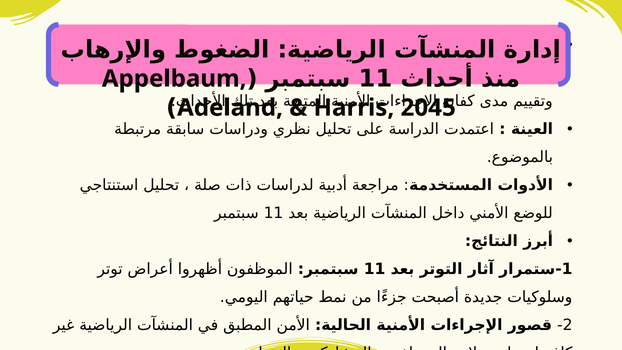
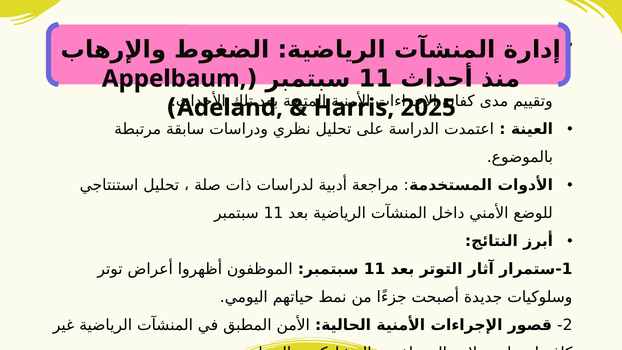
2045: 2045 -> 2025
